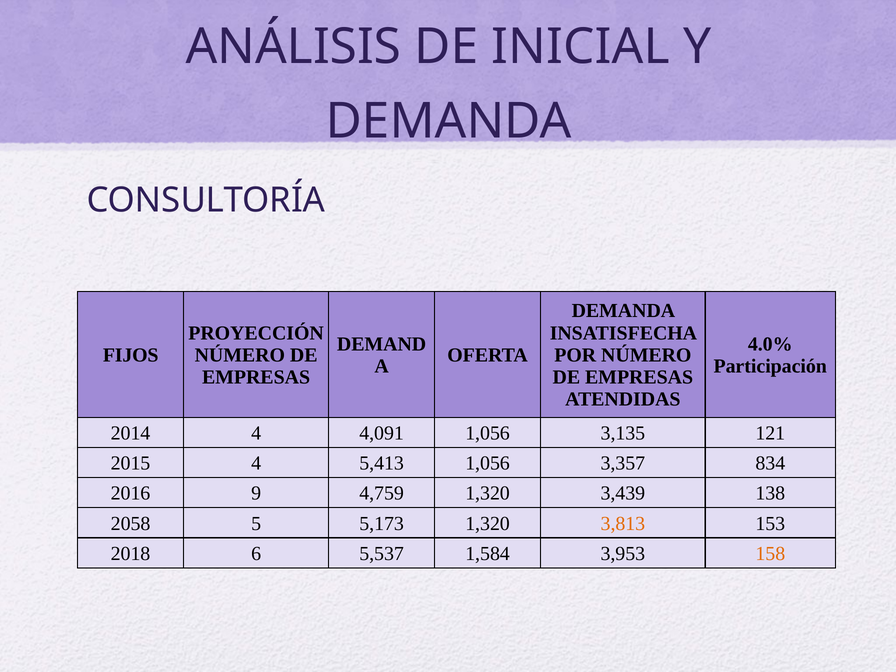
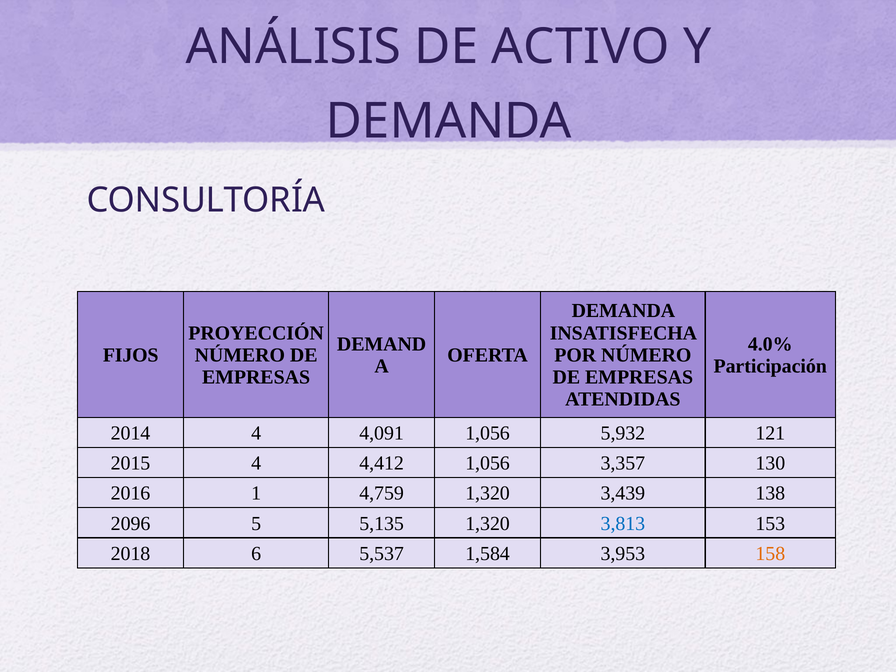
INICIAL: INICIAL -> ACTIVO
3,135: 3,135 -> 5,932
5,413: 5,413 -> 4,412
834: 834 -> 130
9: 9 -> 1
2058: 2058 -> 2096
5,173: 5,173 -> 5,135
3,813 colour: orange -> blue
